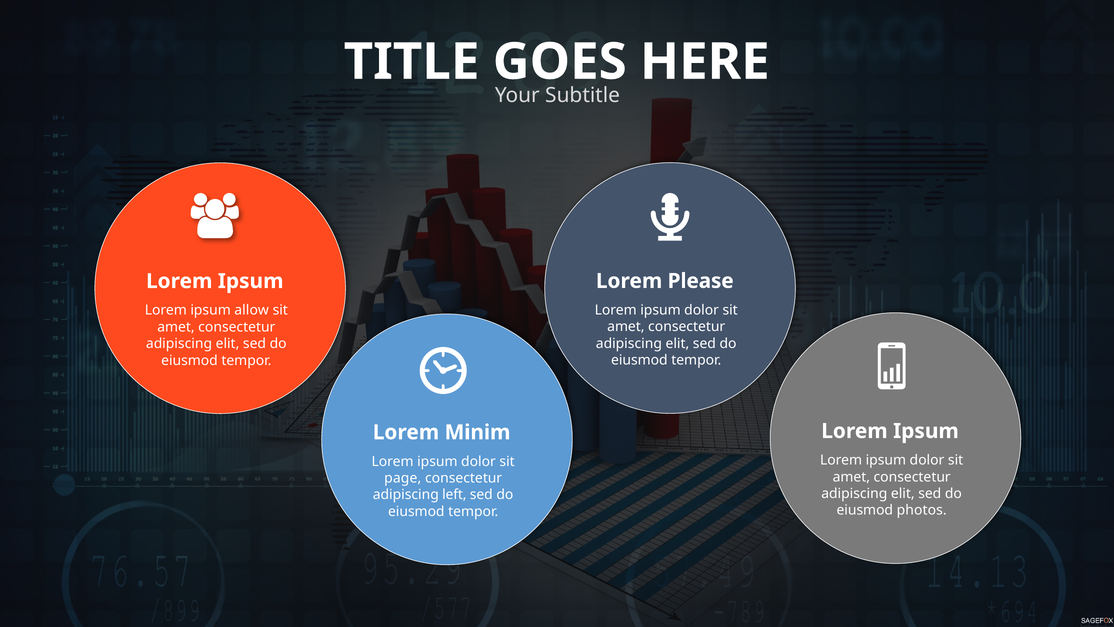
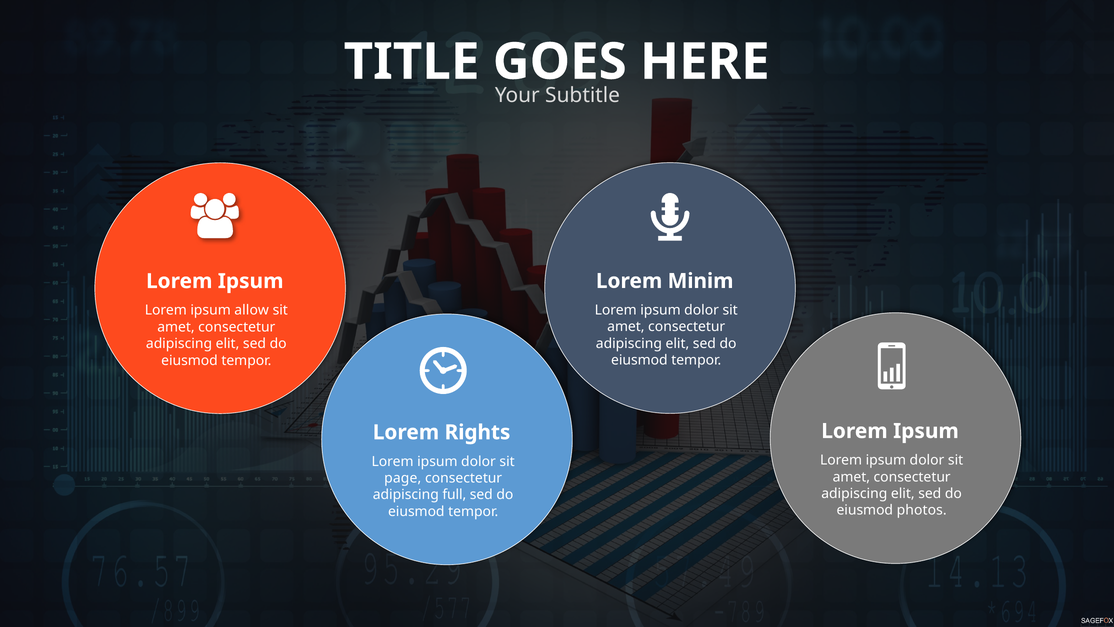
Please: Please -> Minim
Minim: Minim -> Rights
left: left -> full
